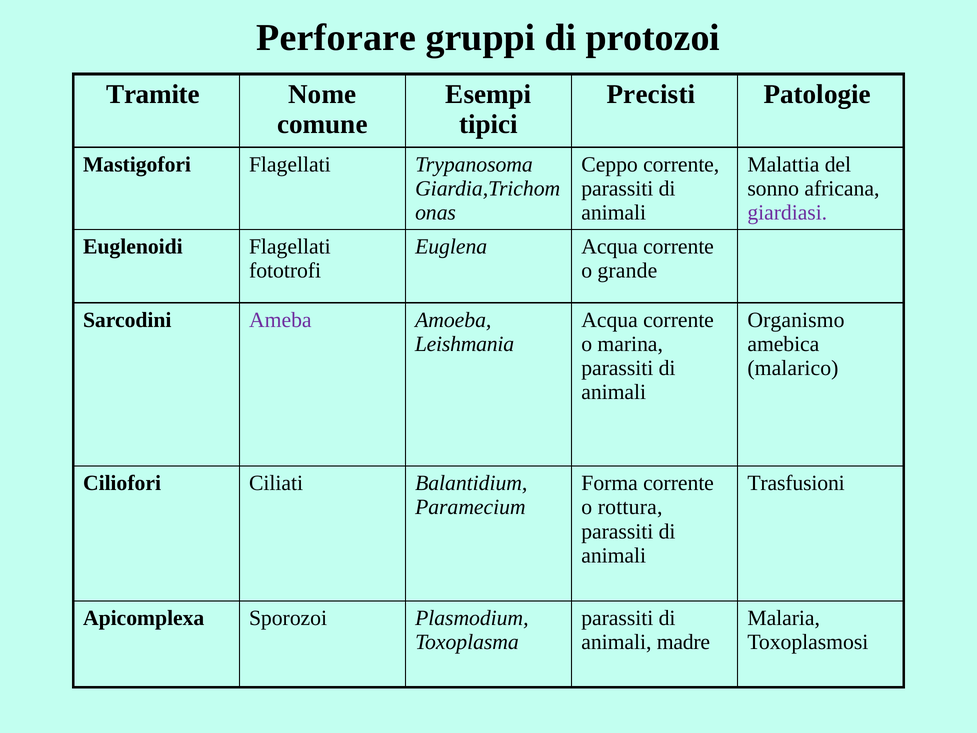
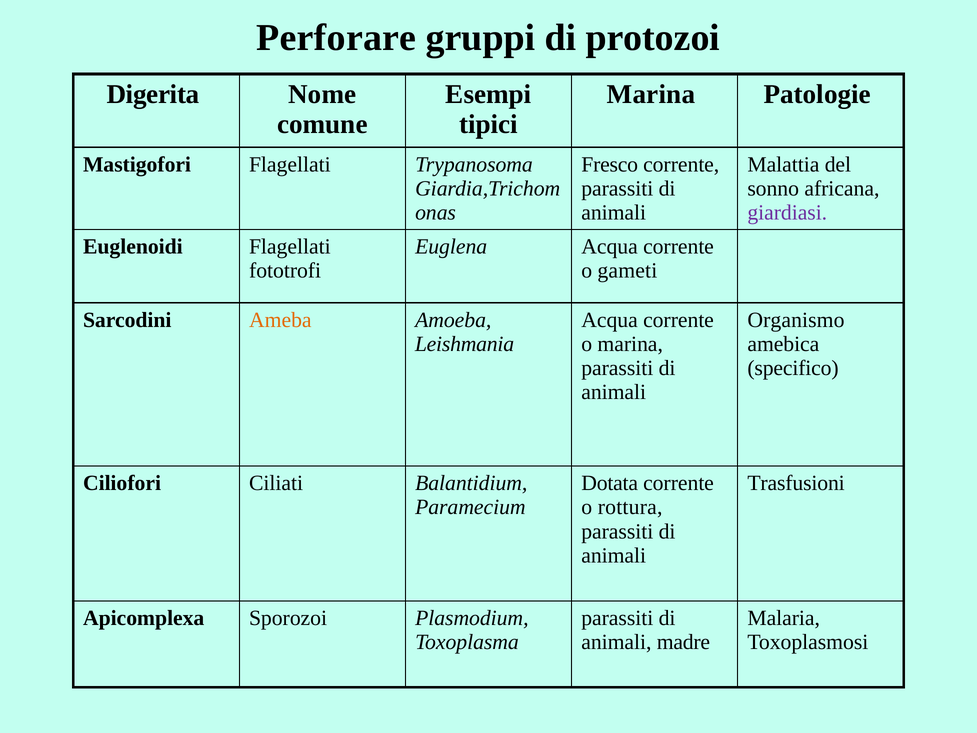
Tramite: Tramite -> Digerita
Precisti at (651, 94): Precisti -> Marina
Ceppo: Ceppo -> Fresco
grande: grande -> gameti
Ameba colour: purple -> orange
malarico: malarico -> specifico
Forma: Forma -> Dotata
